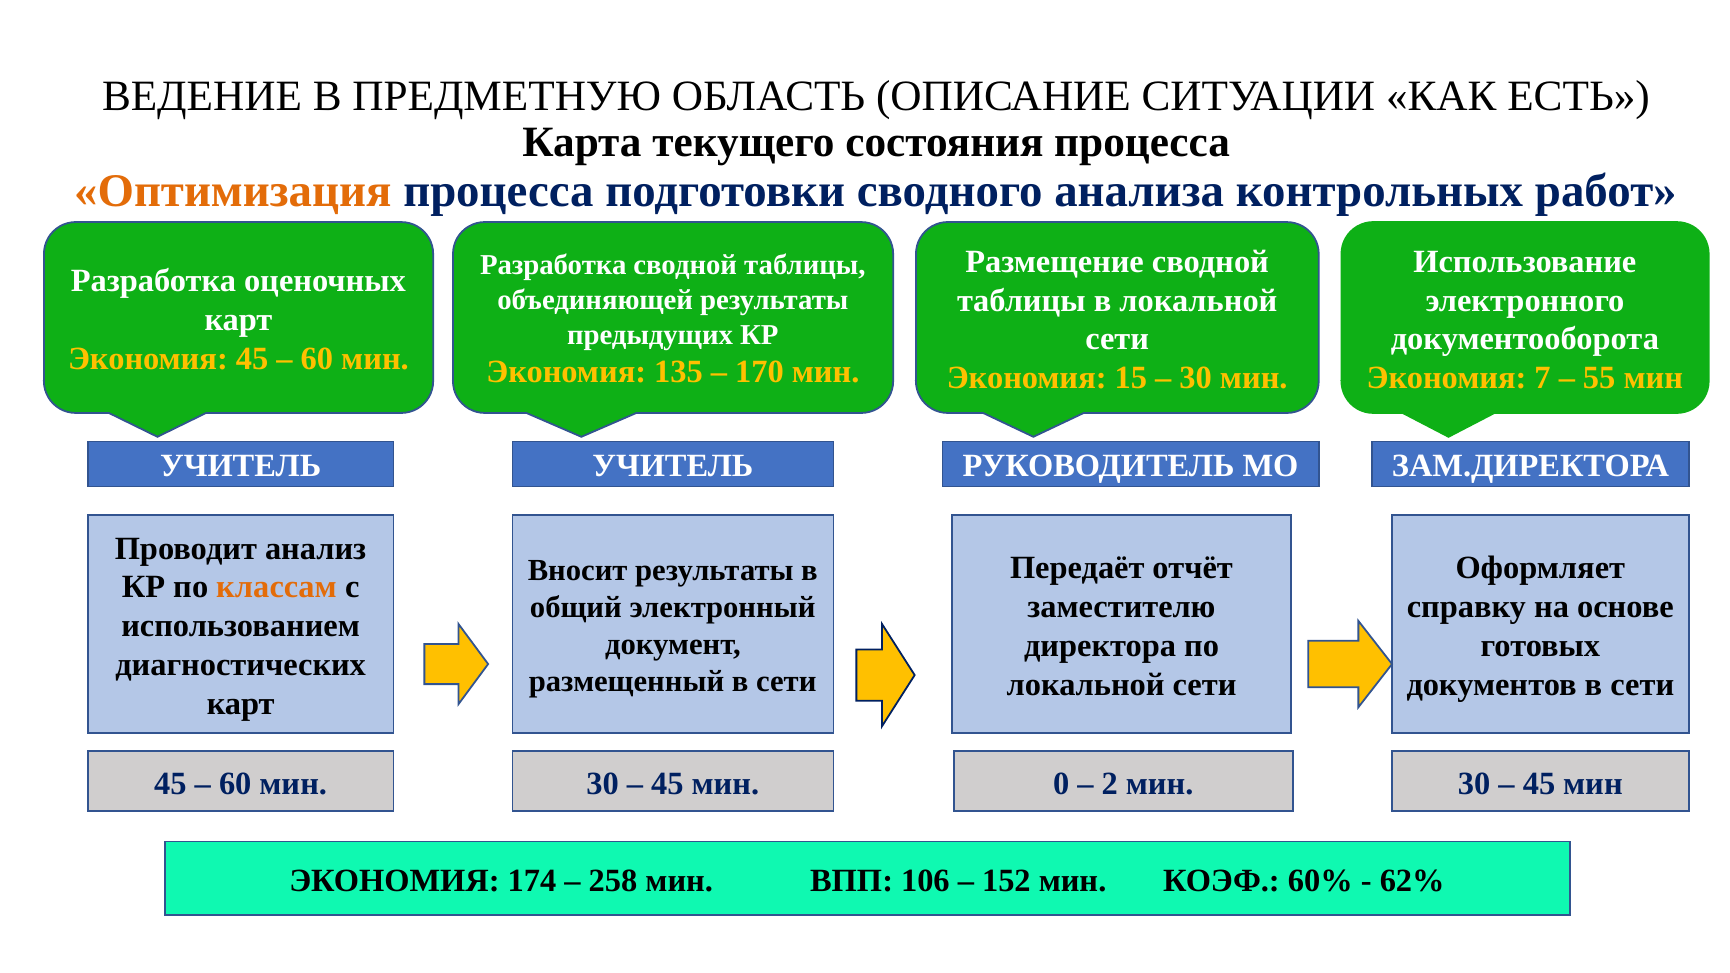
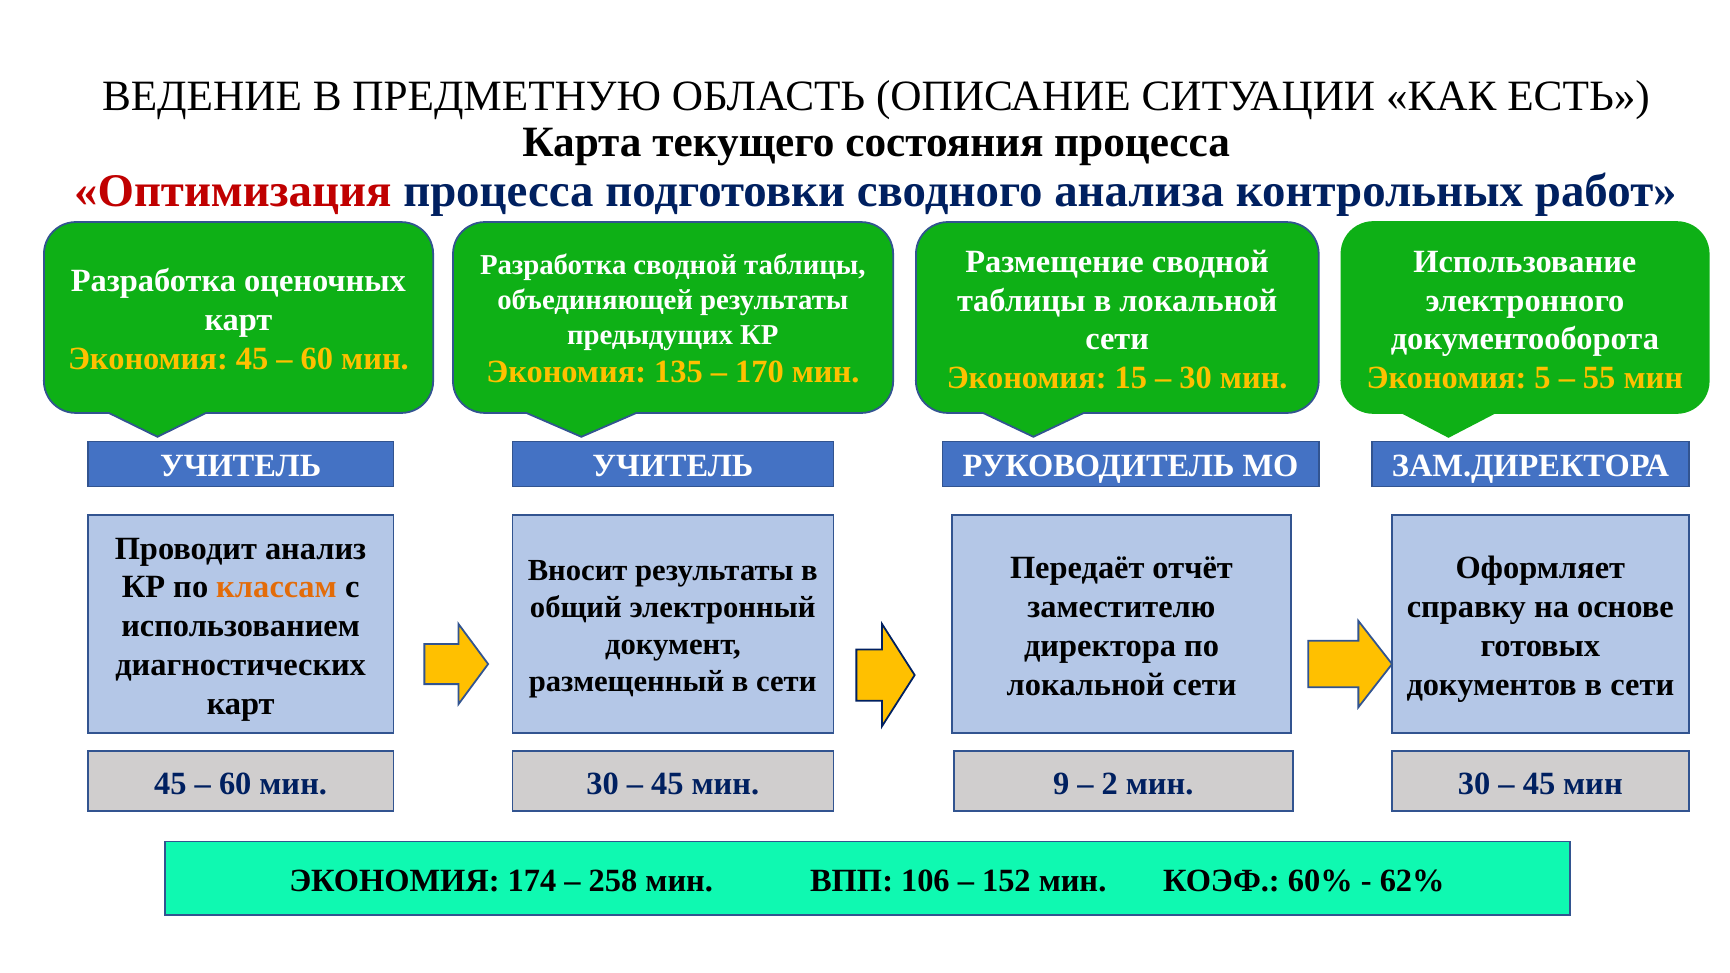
Оптимизация colour: orange -> red
7: 7 -> 5
0: 0 -> 9
